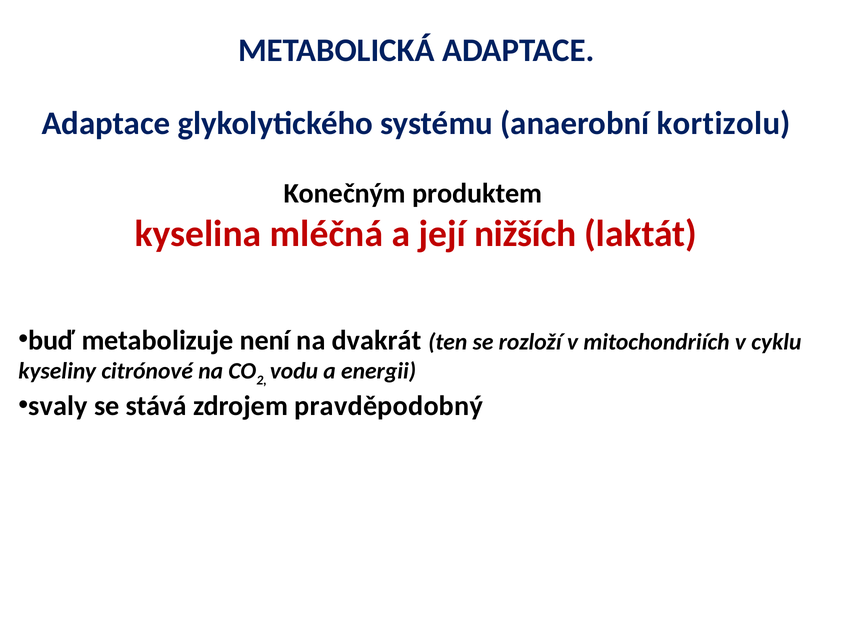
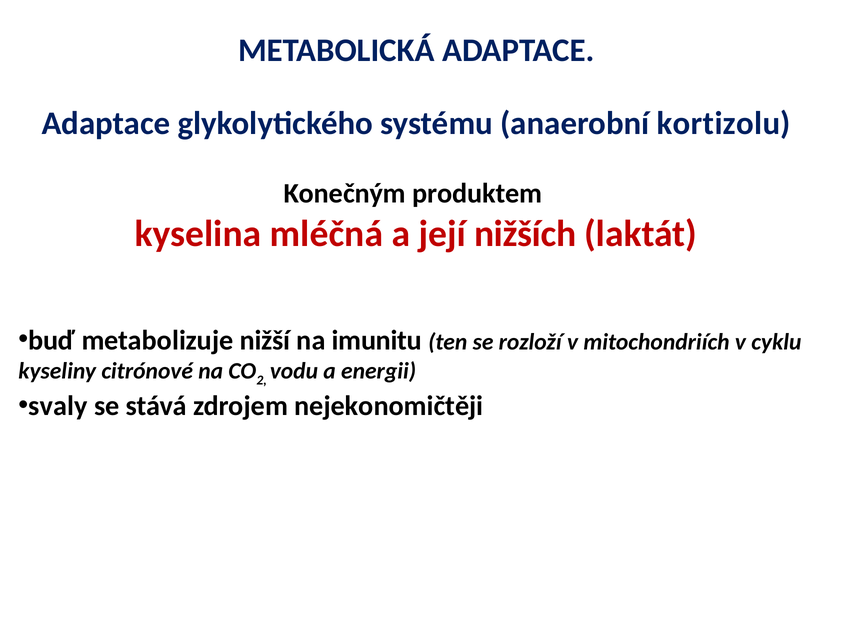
není: není -> nižší
dvakrát: dvakrát -> imunitu
pravděpodobný: pravděpodobný -> nejekonomičtěji
